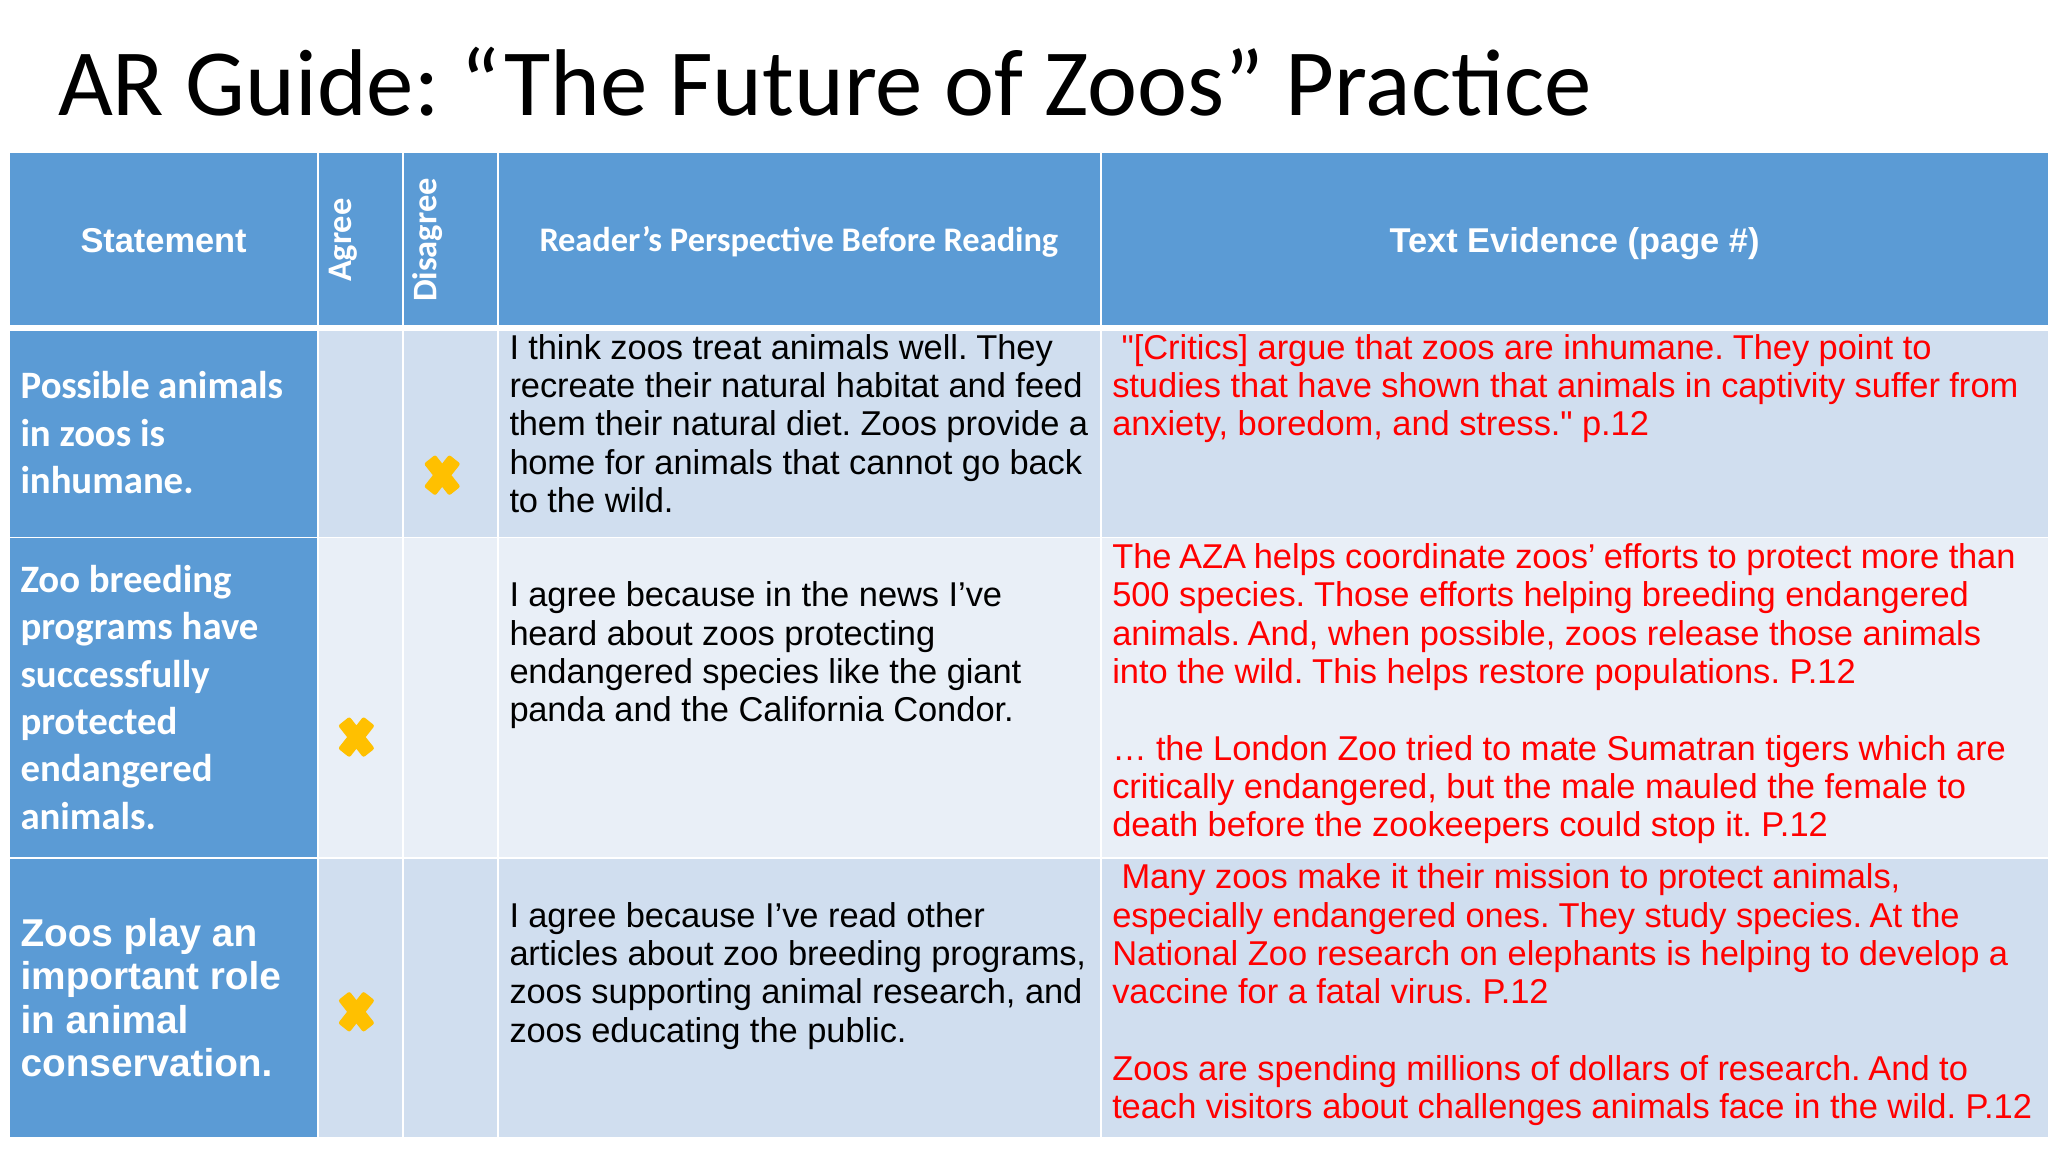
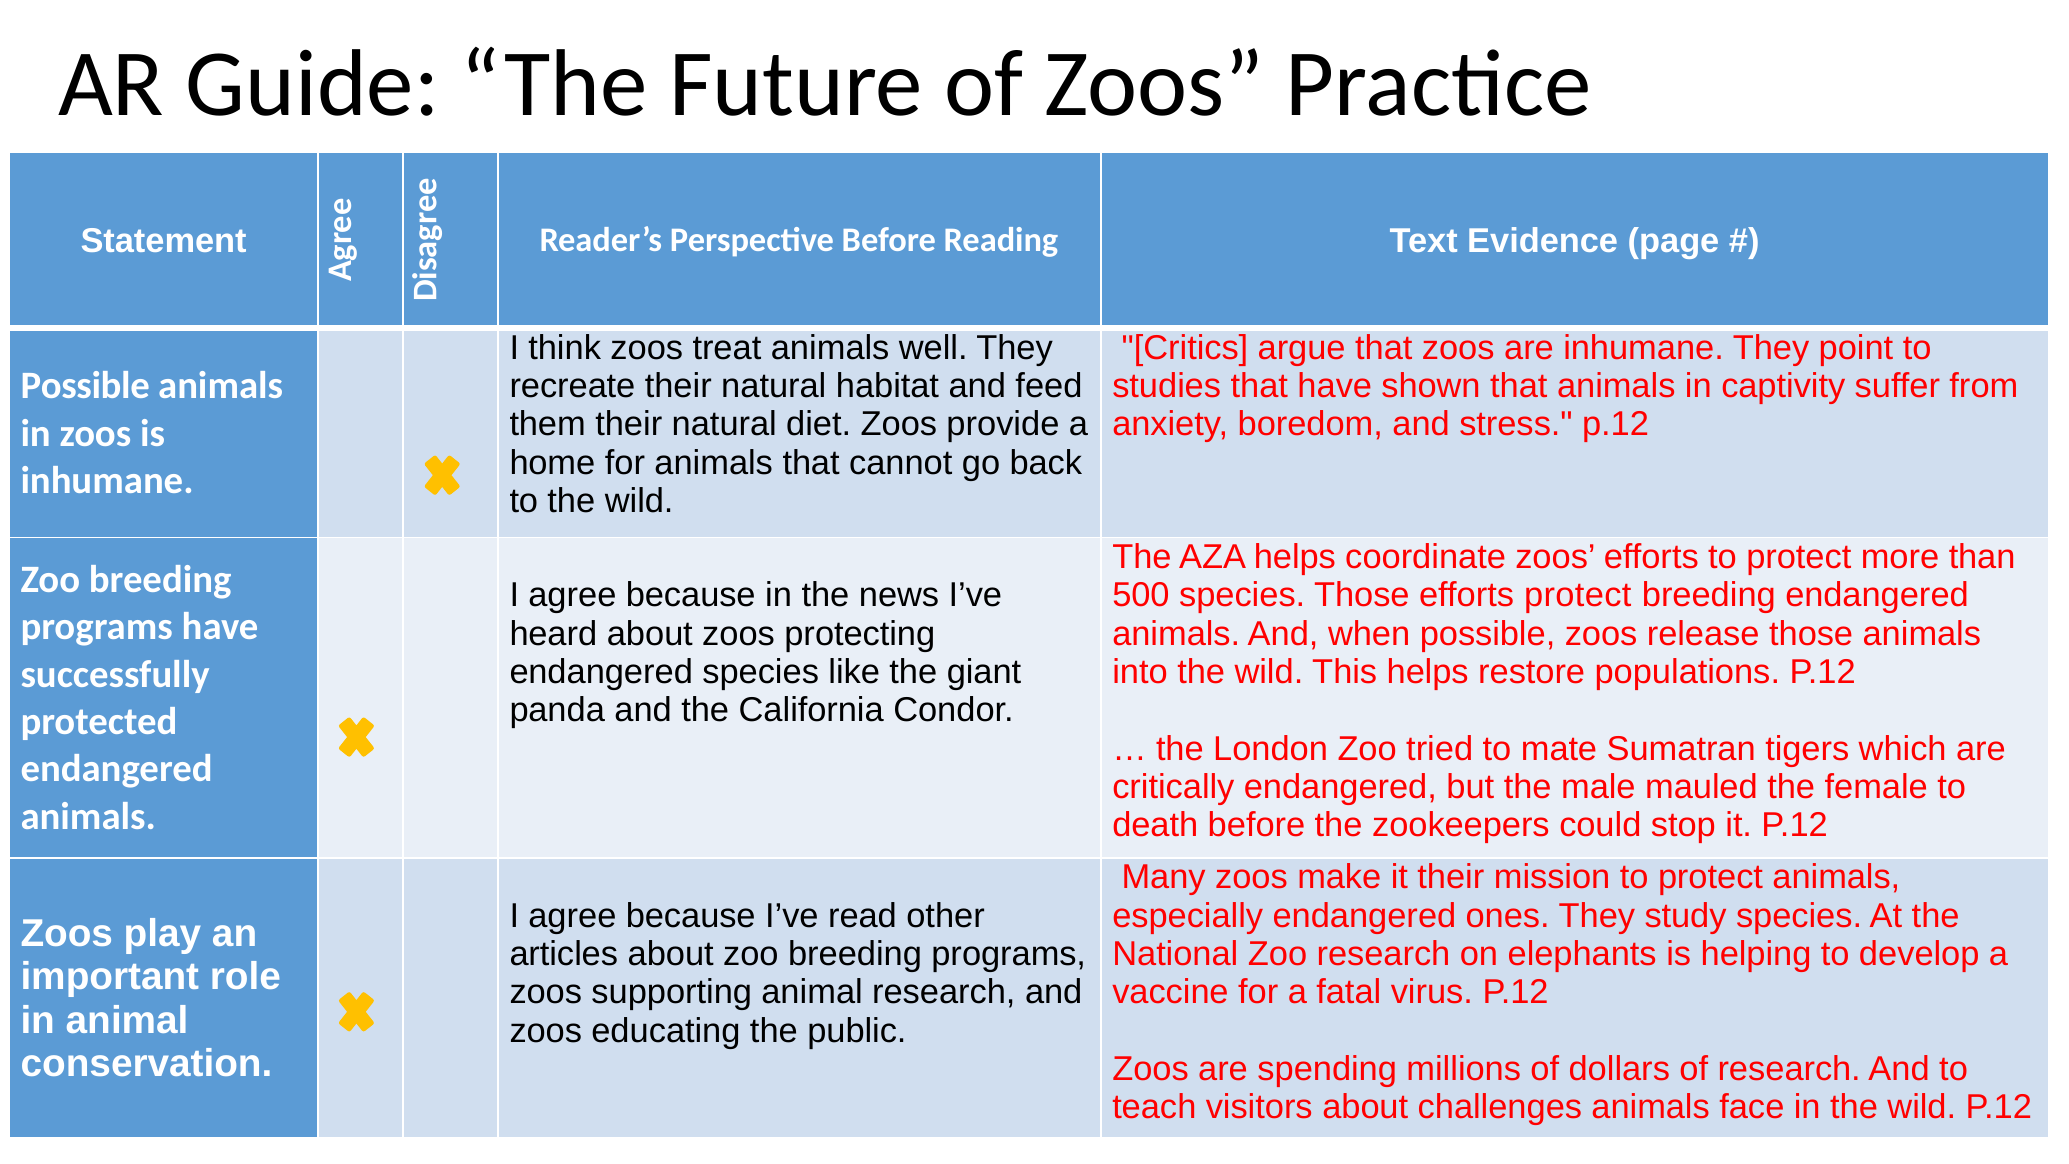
efforts helping: helping -> protect
